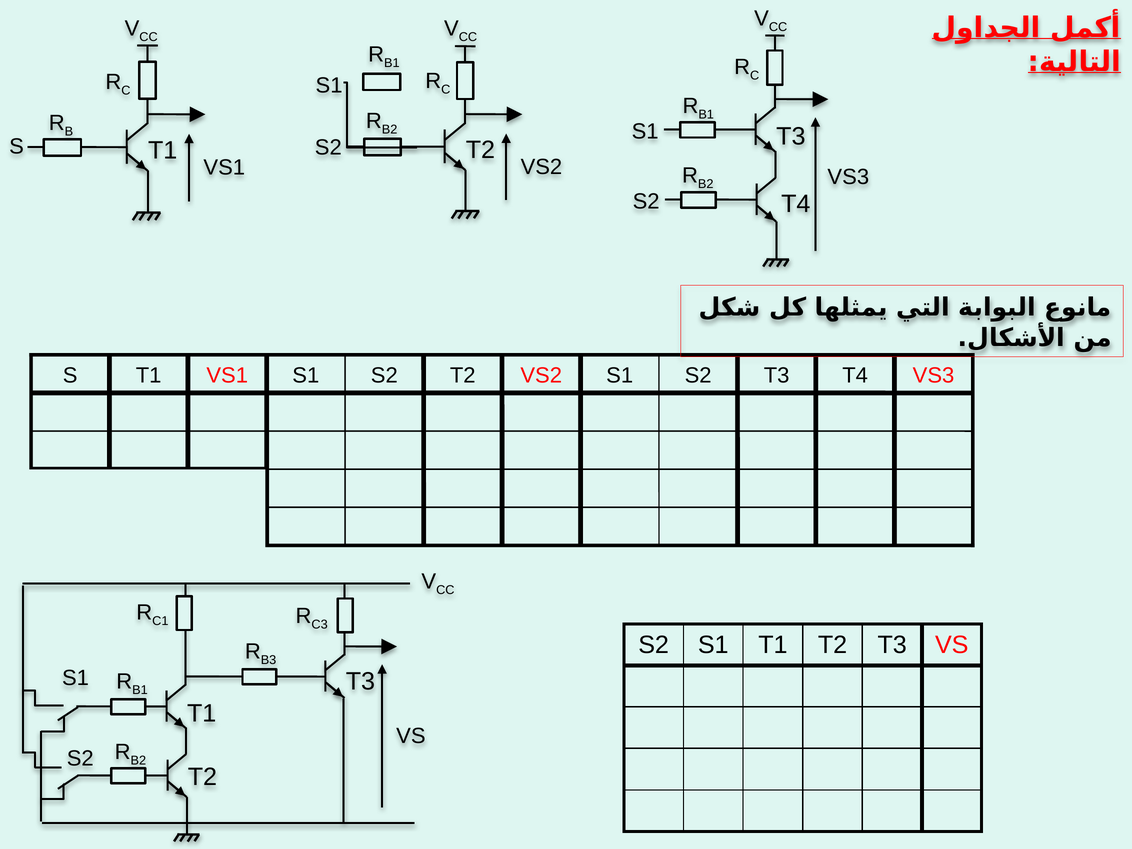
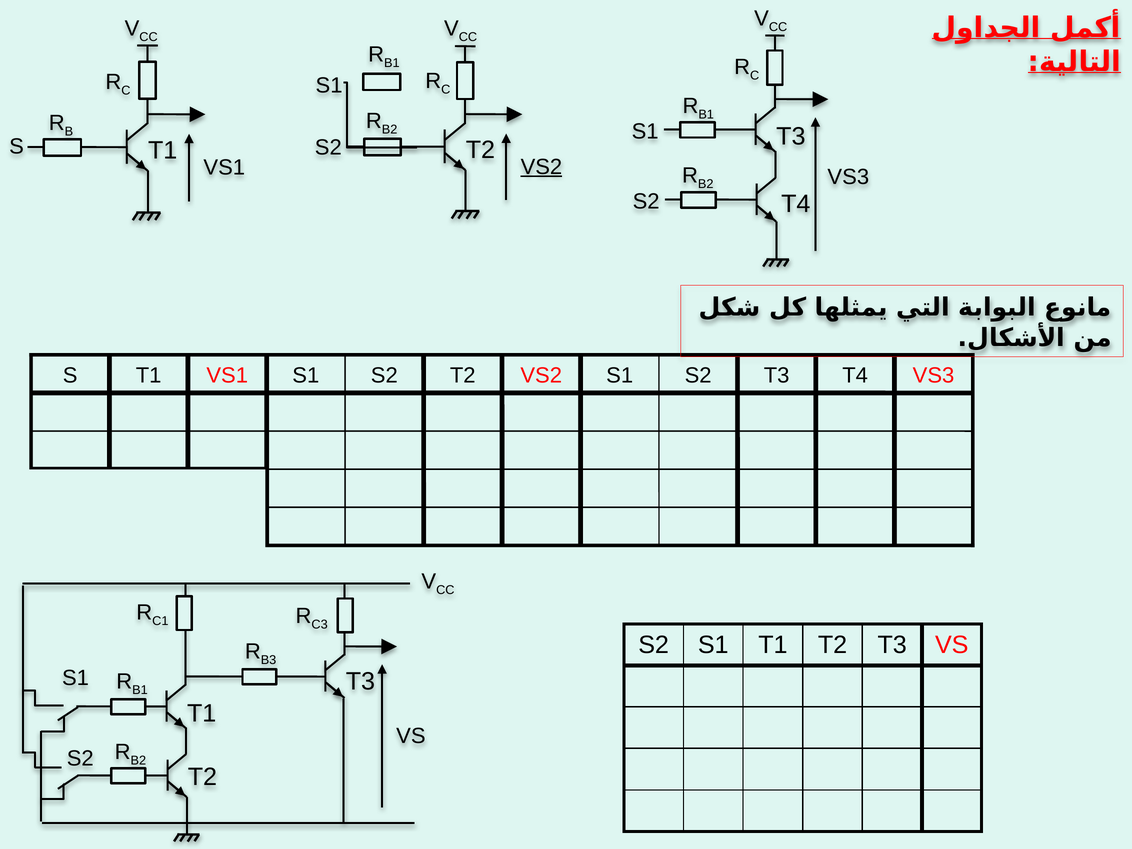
VS2 at (541, 167) underline: none -> present
